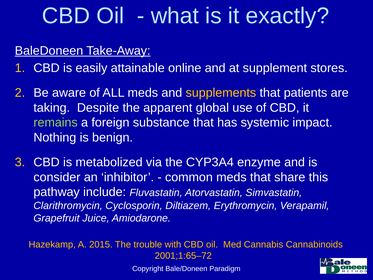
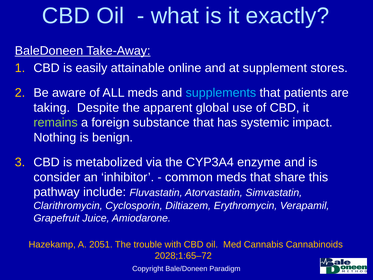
supplements colour: yellow -> light blue
2015: 2015 -> 2051
2001;1:65–72: 2001;1:65–72 -> 2028;1:65–72
